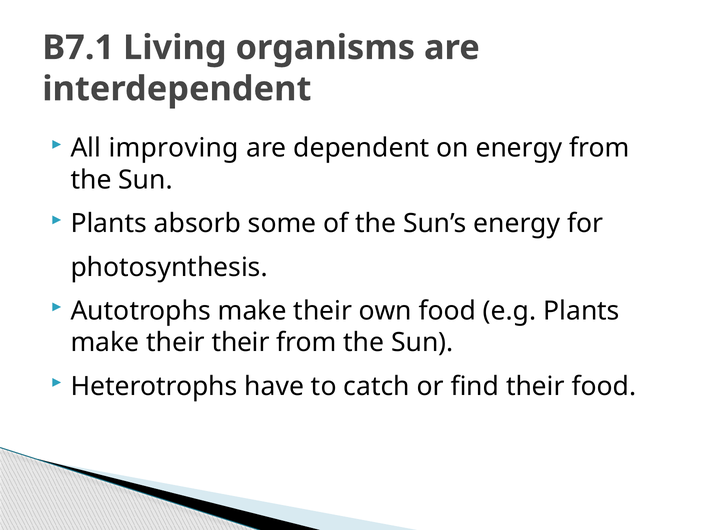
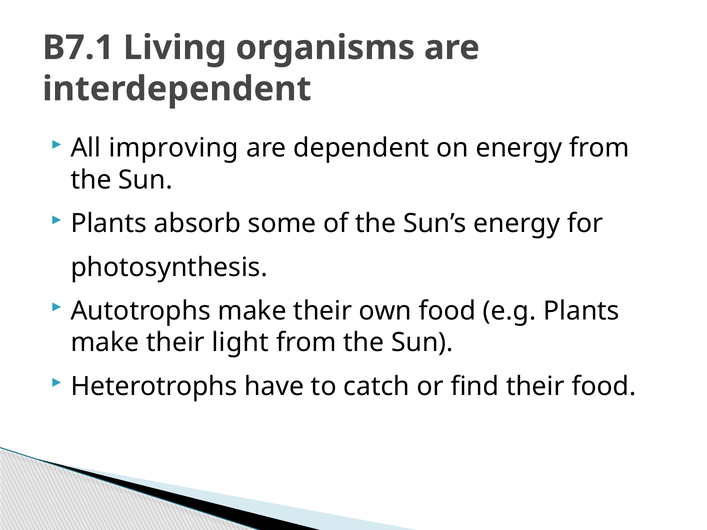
their their: their -> light
